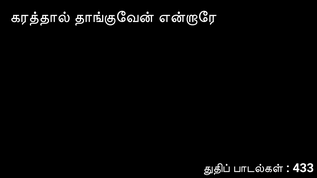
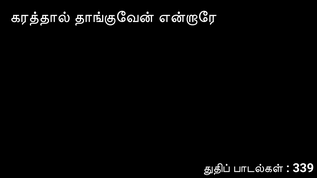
433: 433 -> 339
